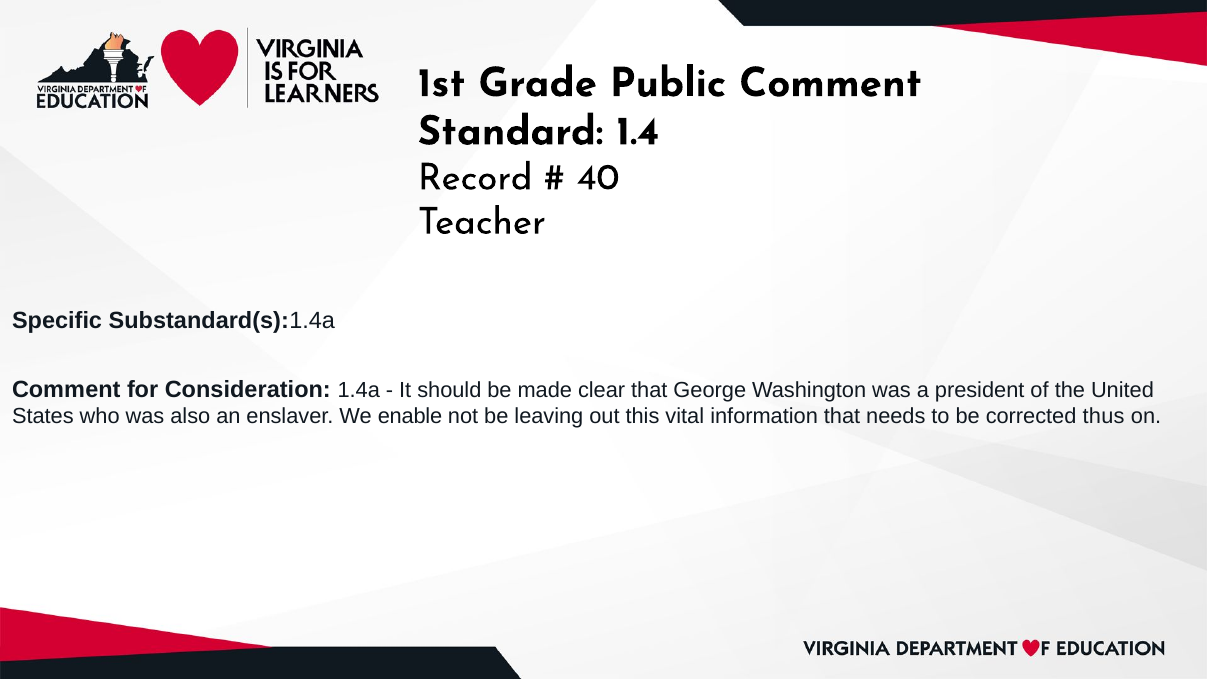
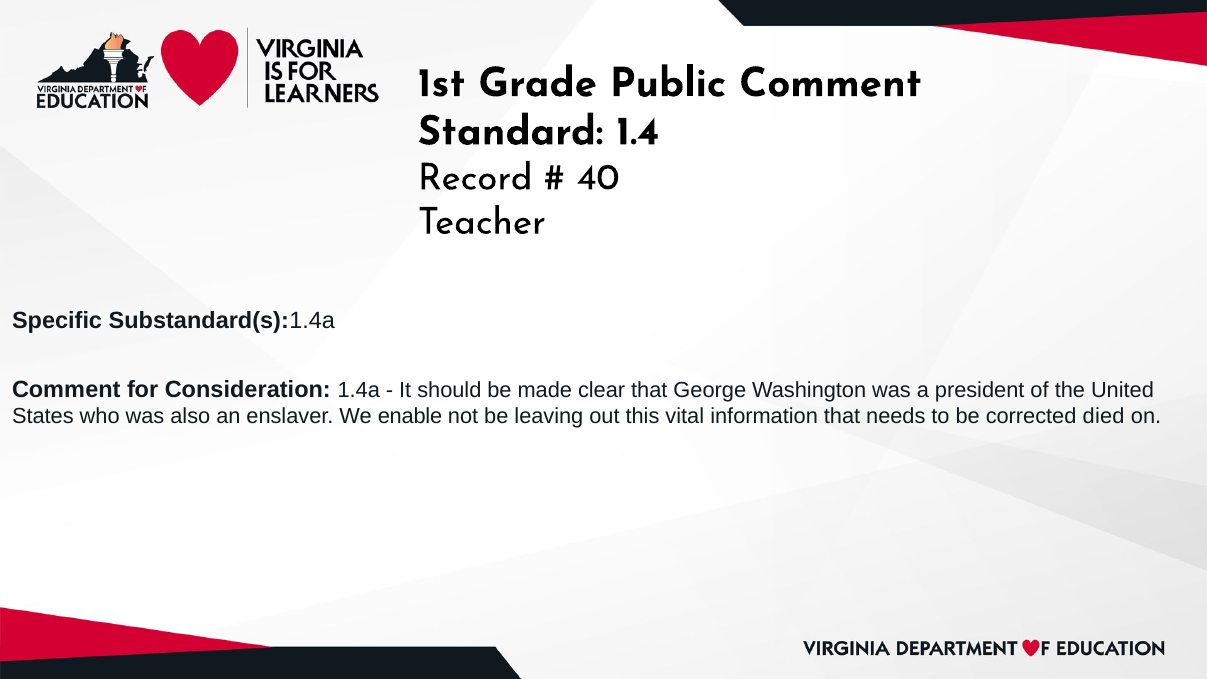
thus: thus -> died
